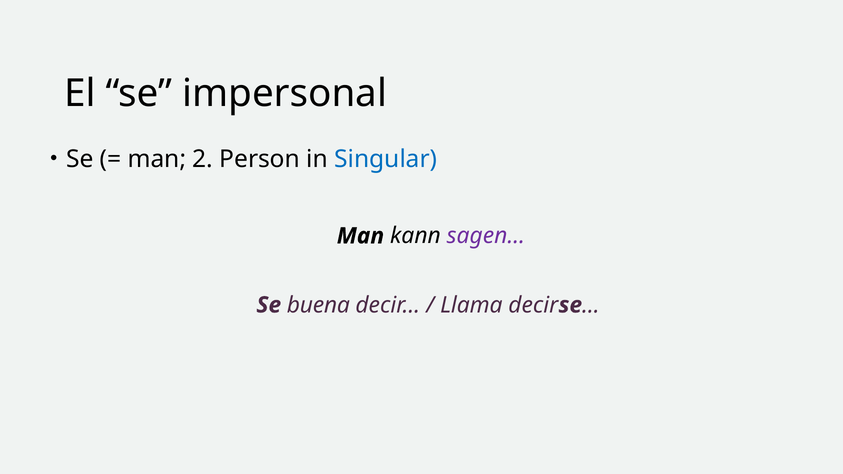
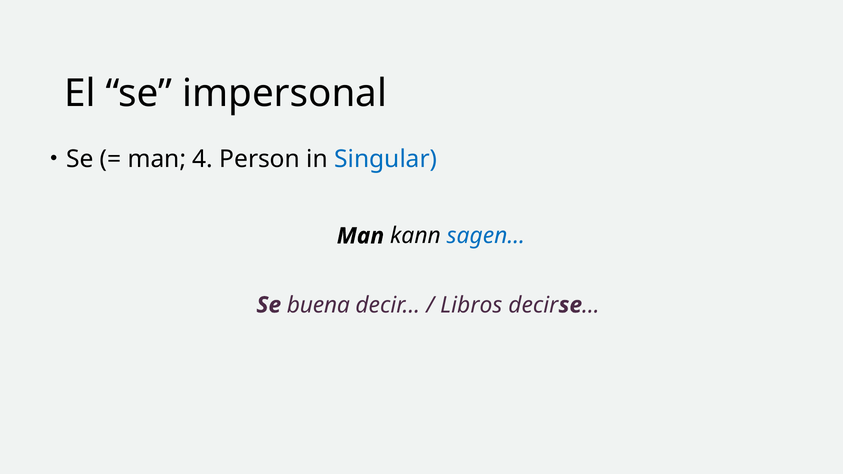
2: 2 -> 4
sagen… colour: purple -> blue
Llama: Llama -> Libros
